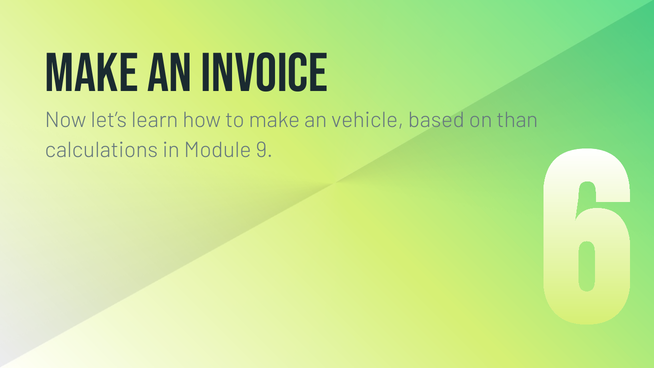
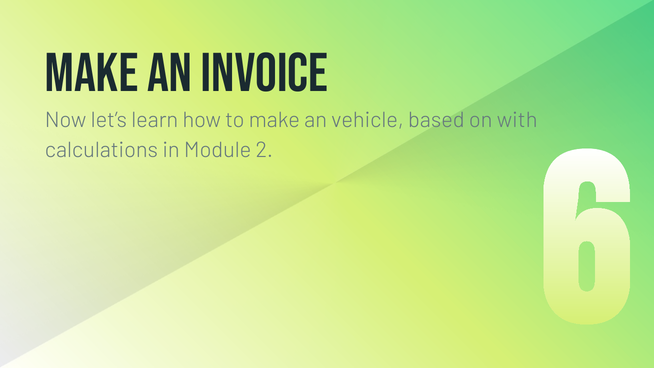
than: than -> with
9: 9 -> 2
